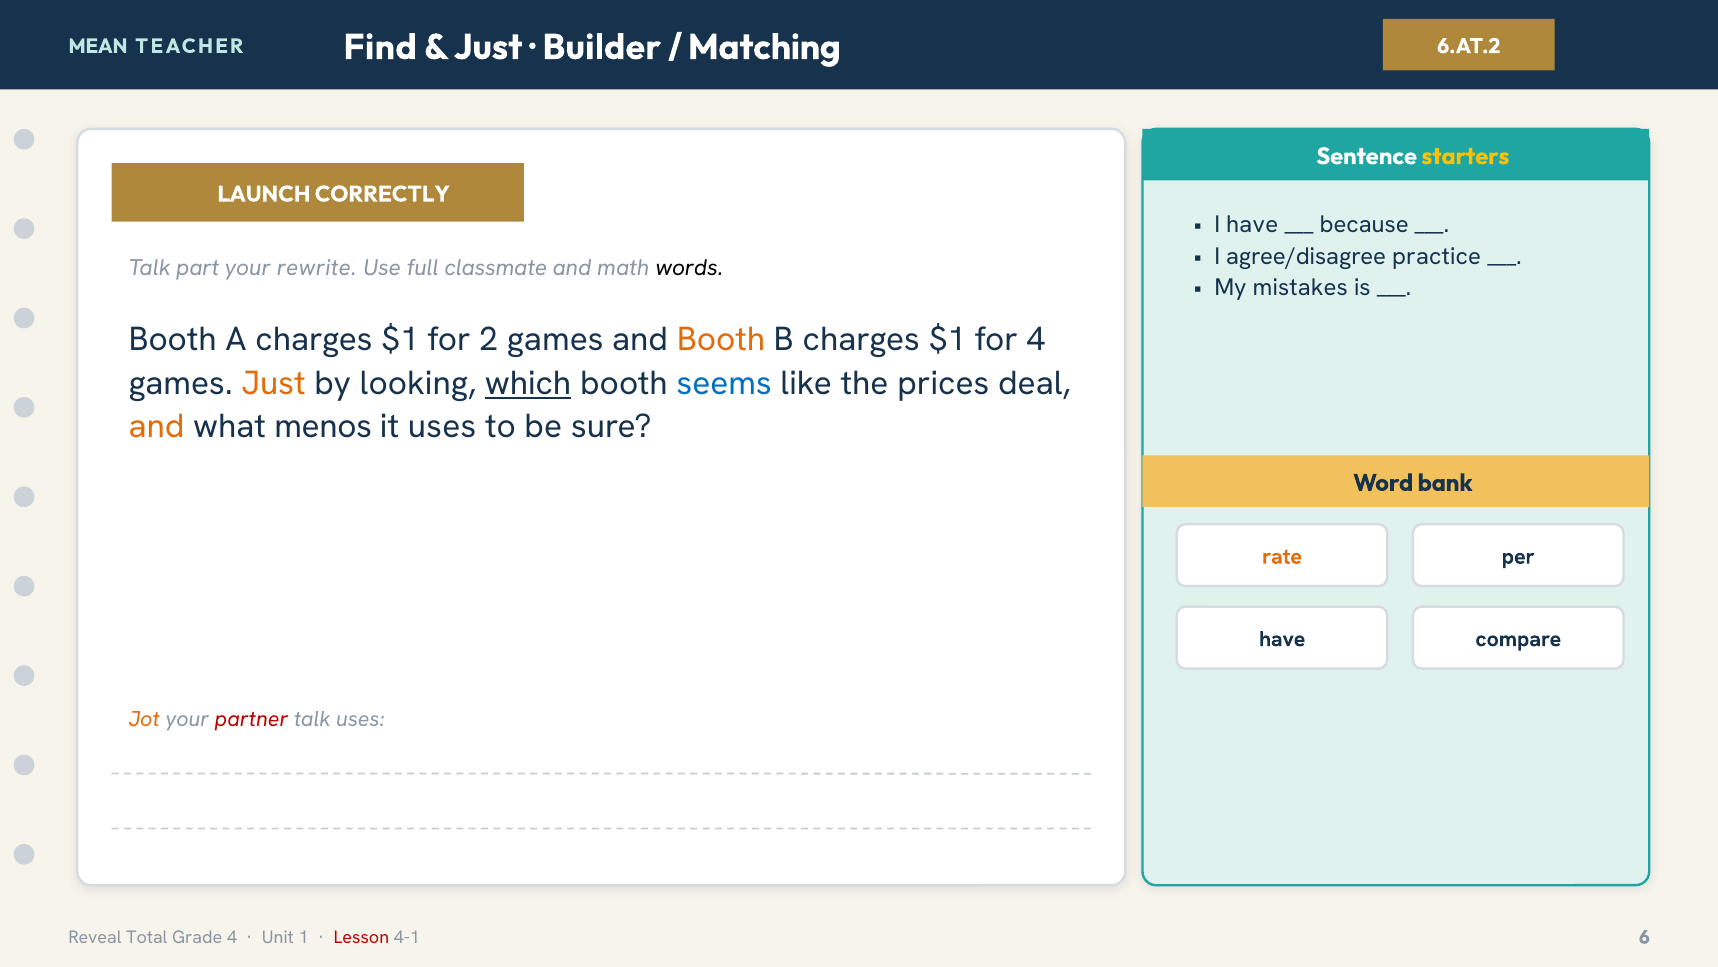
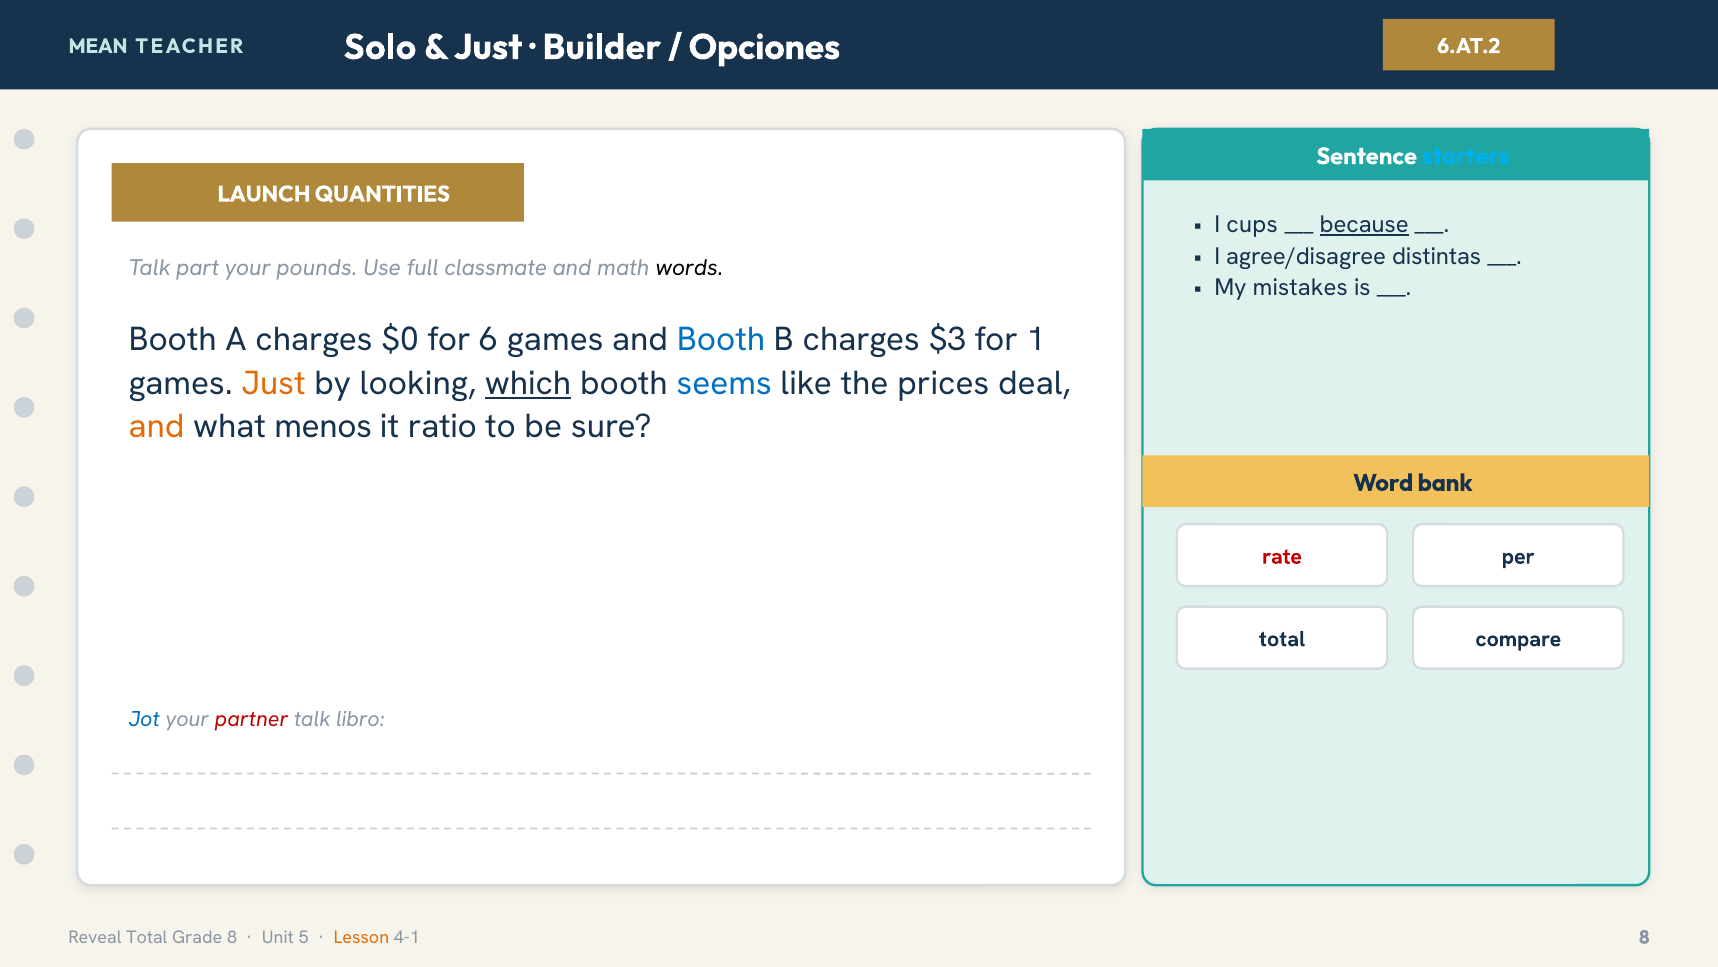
Find: Find -> Solo
Matching: Matching -> Opciones
starters colour: yellow -> light blue
CORRECTLY: CORRECTLY -> QUANTITIES
I have: have -> cups
because underline: none -> present
practice: practice -> distintas
rewrite: rewrite -> pounds
A charges $1: $1 -> $0
2: 2 -> 6
Booth at (721, 340) colour: orange -> blue
B charges $1: $1 -> $3
for 4: 4 -> 1
it uses: uses -> ratio
rate colour: orange -> red
have at (1282, 639): have -> total
Jot colour: orange -> blue
talk uses: uses -> libro
Grade 4: 4 -> 8
1: 1 -> 5
Lesson colour: red -> orange
4-1 6: 6 -> 8
